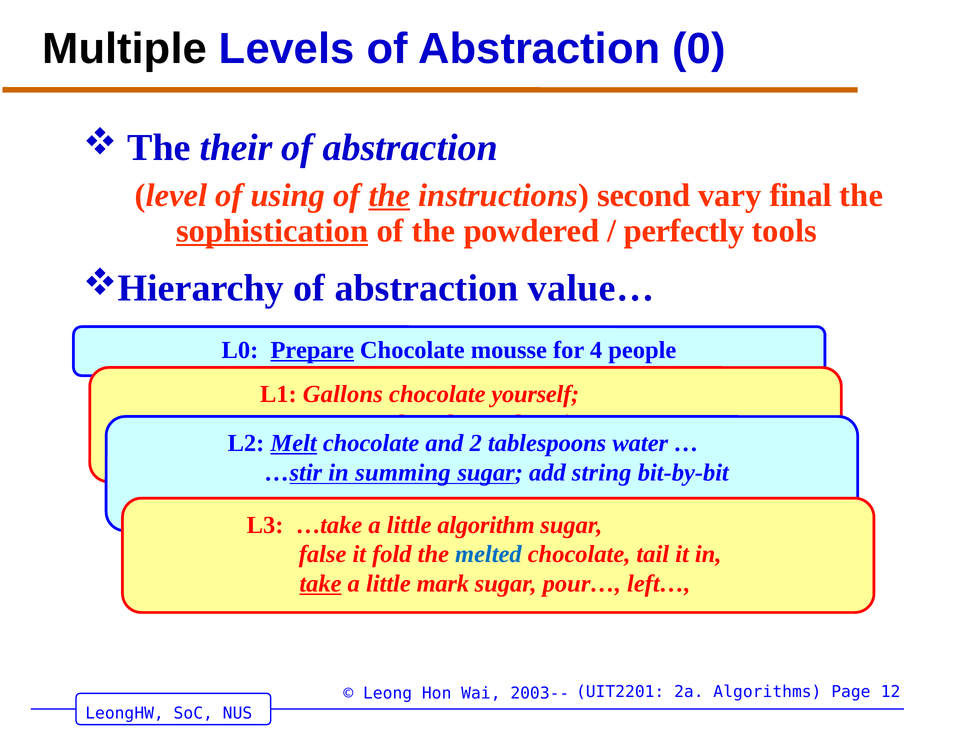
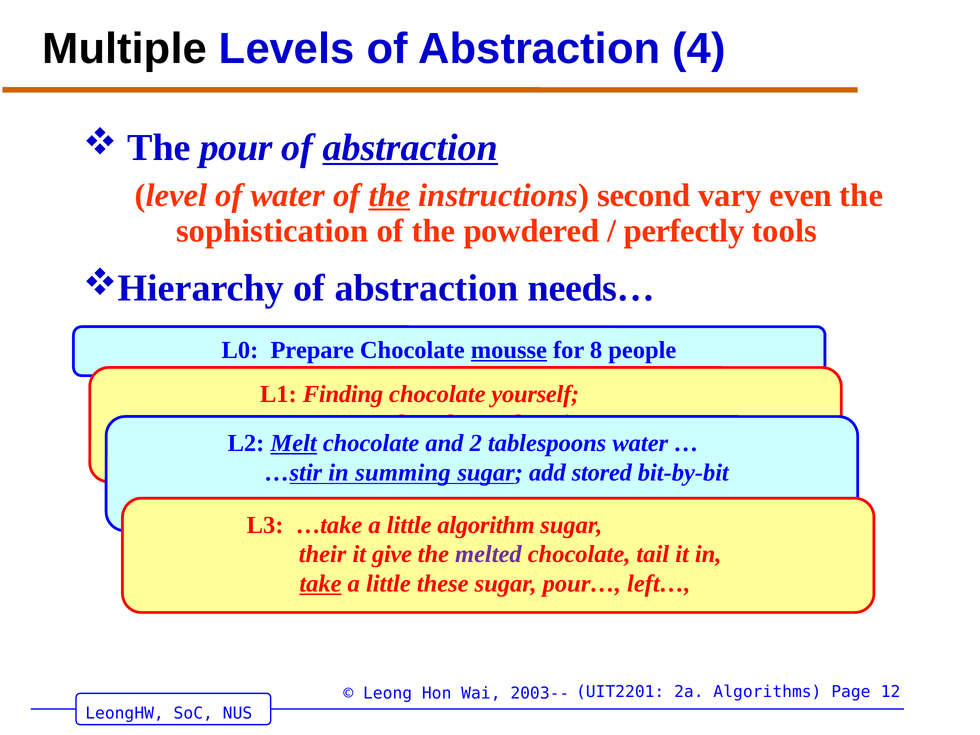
0: 0 -> 4
their: their -> pour
abstraction at (410, 148) underline: none -> present
of using: using -> water
final: final -> even
sophistication underline: present -> none
value…: value… -> needs…
Prepare at (312, 350) underline: present -> none
mousse underline: none -> present
4: 4 -> 8
Gallons: Gallons -> Finding
string: string -> stored
false: false -> their
fold: fold -> give
melted colour: blue -> purple
mark: mark -> these
